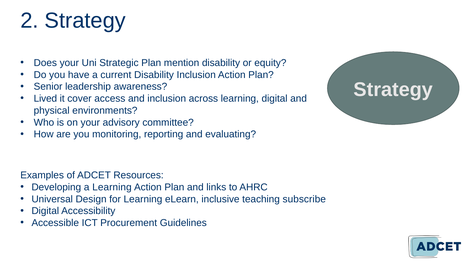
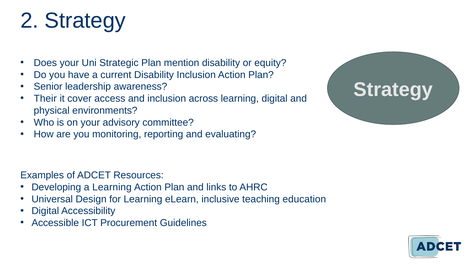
Lived: Lived -> Their
subscribe: subscribe -> education
